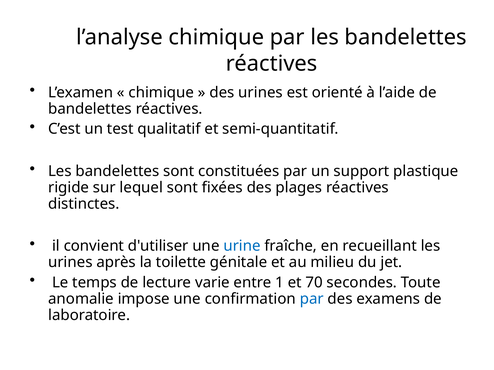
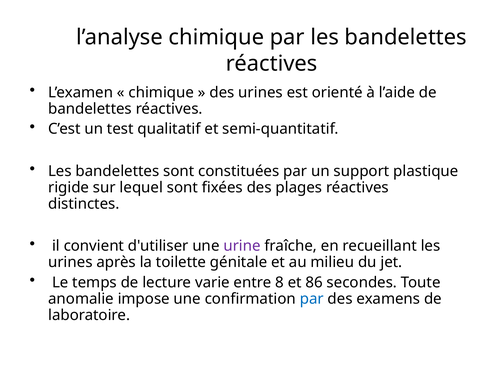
urine colour: blue -> purple
1: 1 -> 8
70: 70 -> 86
